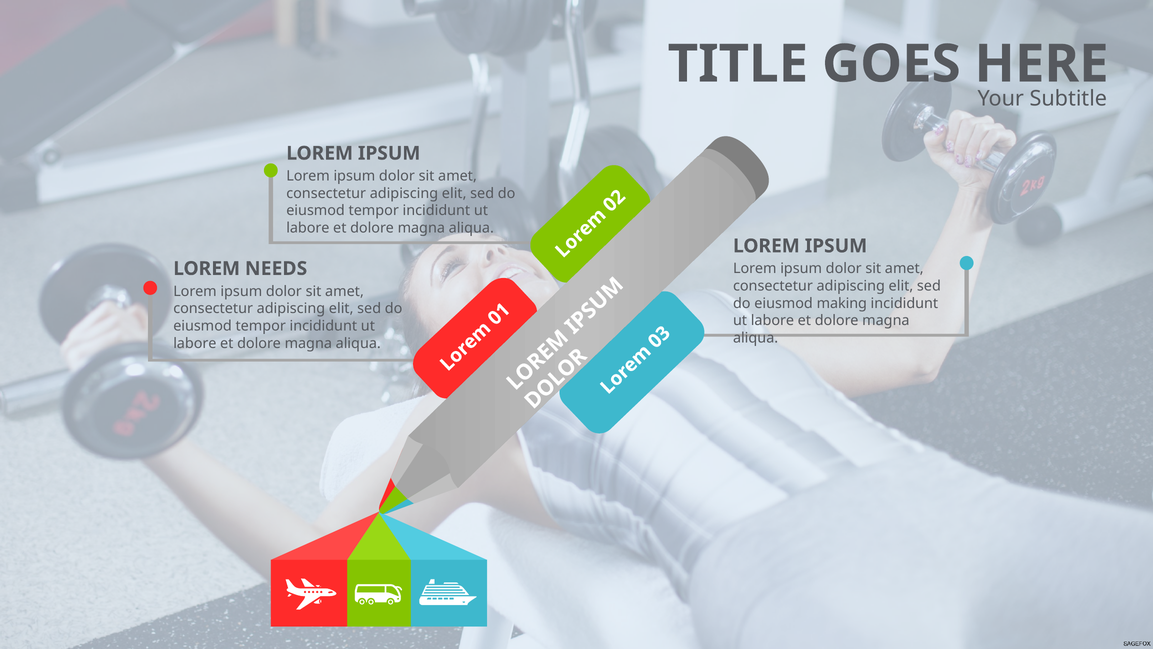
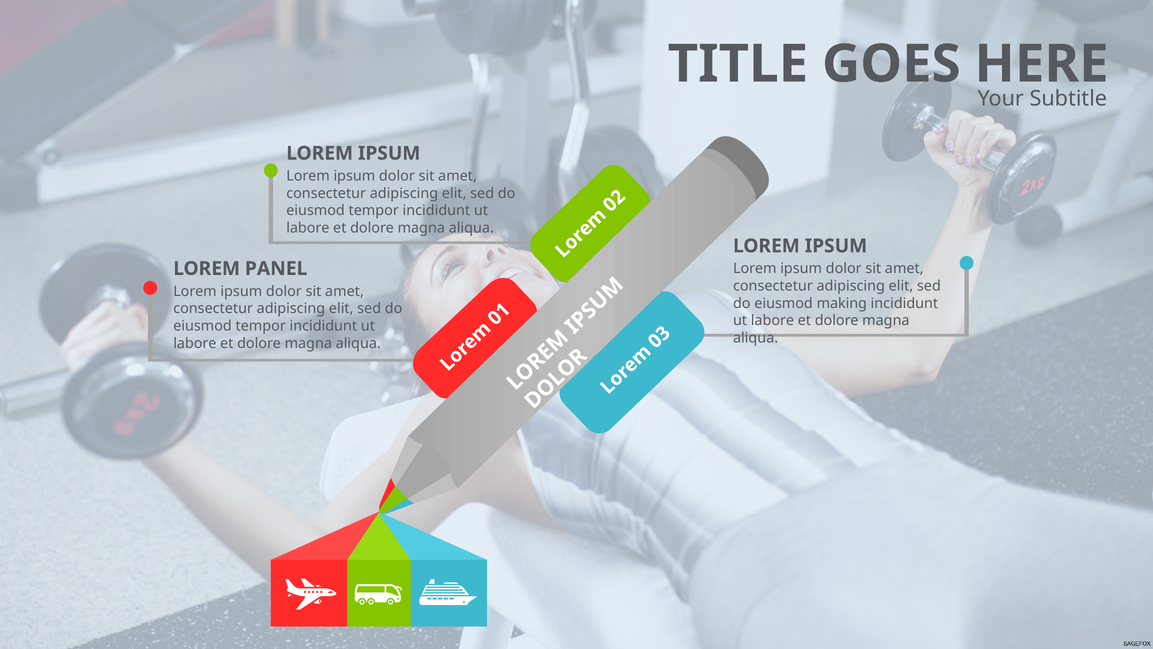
NEEDS: NEEDS -> PANEL
